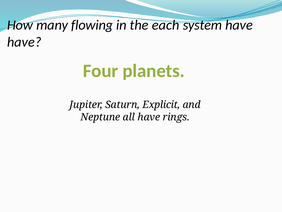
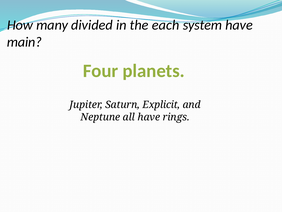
flowing: flowing -> divided
have at (24, 42): have -> main
